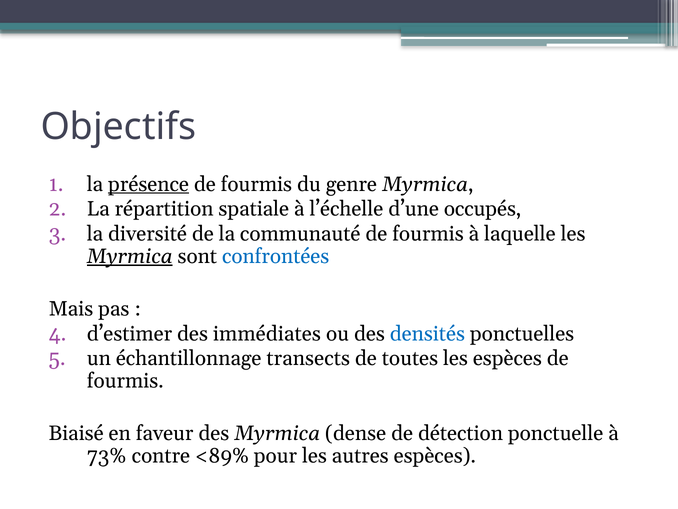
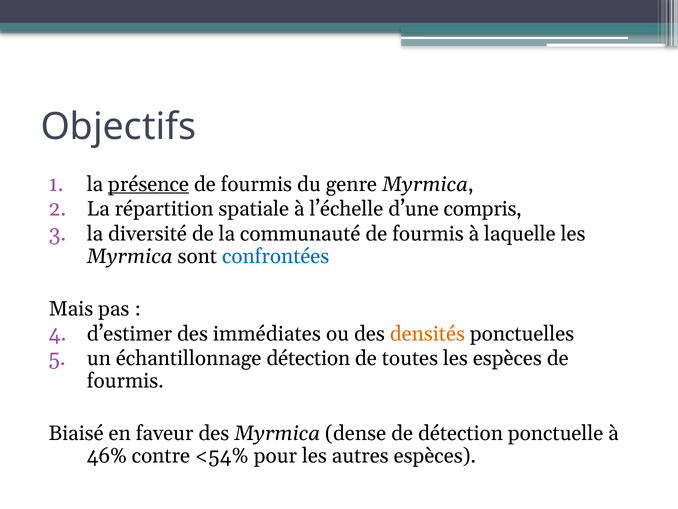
occupés: occupés -> compris
Myrmica at (130, 256) underline: present -> none
densités colour: blue -> orange
échantillonnage transects: transects -> détection
73%: 73% -> 46%
<89%: <89% -> <54%
